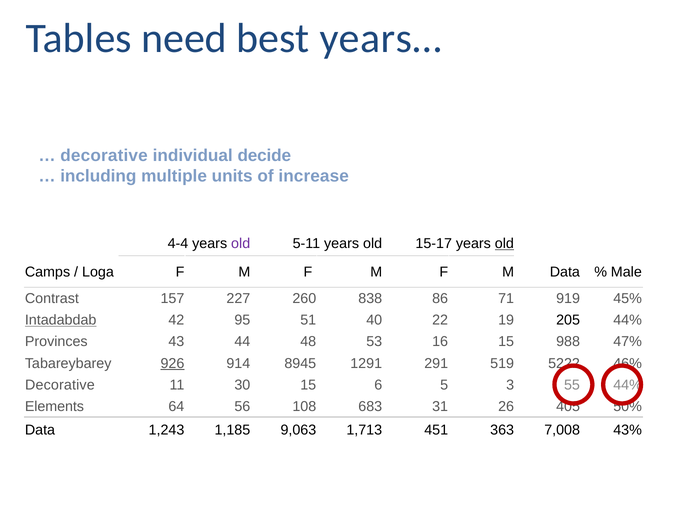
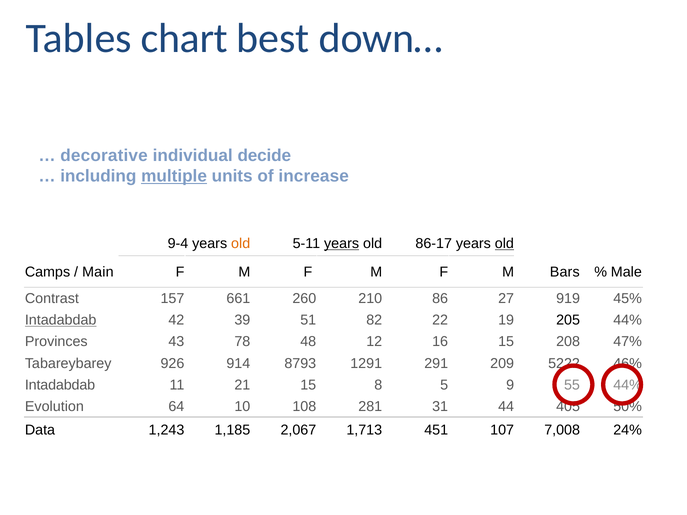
need: need -> chart
years…: years… -> down…
multiple underline: none -> present
4-4: 4-4 -> 9-4
old at (241, 244) colour: purple -> orange
years at (342, 244) underline: none -> present
15-17: 15-17 -> 86-17
Loga: Loga -> Main
M Data: Data -> Bars
227: 227 -> 661
838: 838 -> 210
71: 71 -> 27
95: 95 -> 39
40: 40 -> 82
44: 44 -> 78
53: 53 -> 12
988: 988 -> 208
926 underline: present -> none
8945: 8945 -> 8793
519: 519 -> 209
Decorative at (60, 385): Decorative -> Intadabdab
30: 30 -> 21
6: 6 -> 8
3: 3 -> 9
Elements: Elements -> Evolution
56: 56 -> 10
683: 683 -> 281
26: 26 -> 44
9,063: 9,063 -> 2,067
363: 363 -> 107
43%: 43% -> 24%
